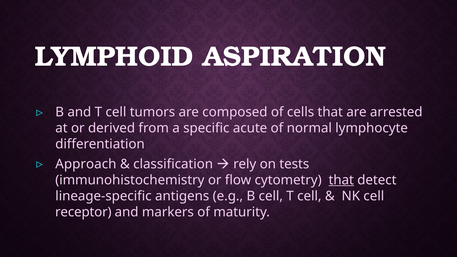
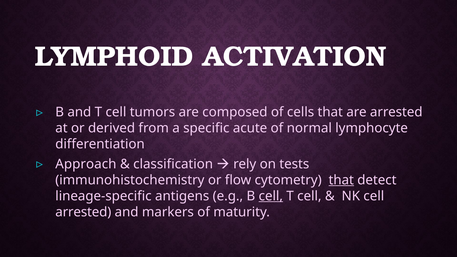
ASPIRATION: ASPIRATION -> ACTIVATION
cell at (271, 196) underline: none -> present
receptor at (83, 212): receptor -> arrested
